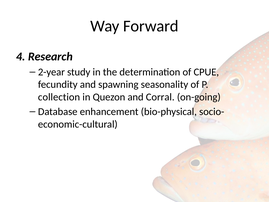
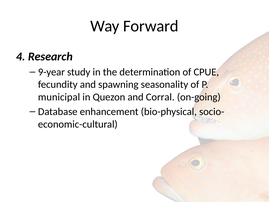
2-year: 2-year -> 9-year
collection: collection -> municipal
